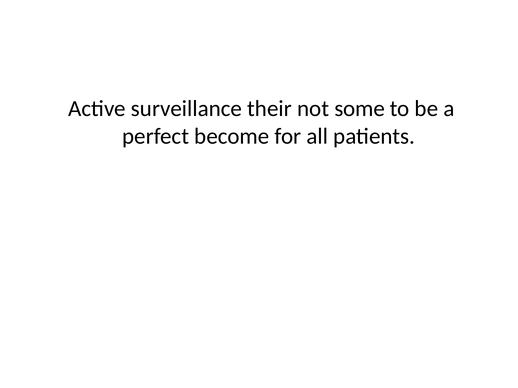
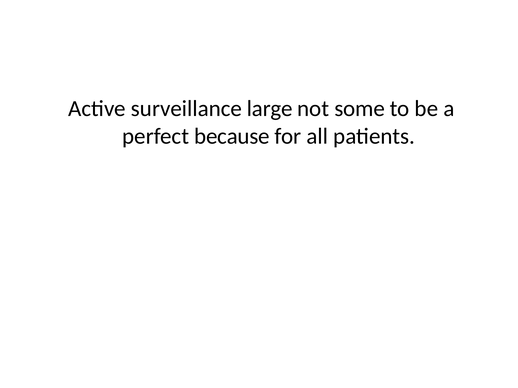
their: their -> large
become: become -> because
